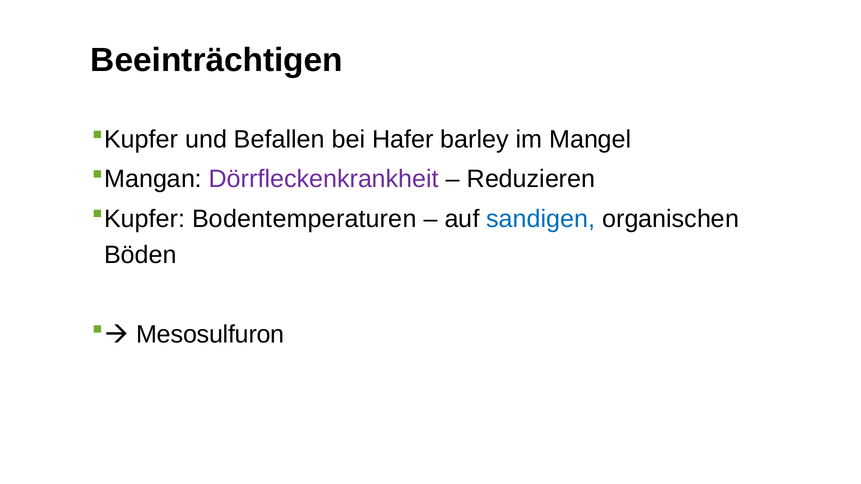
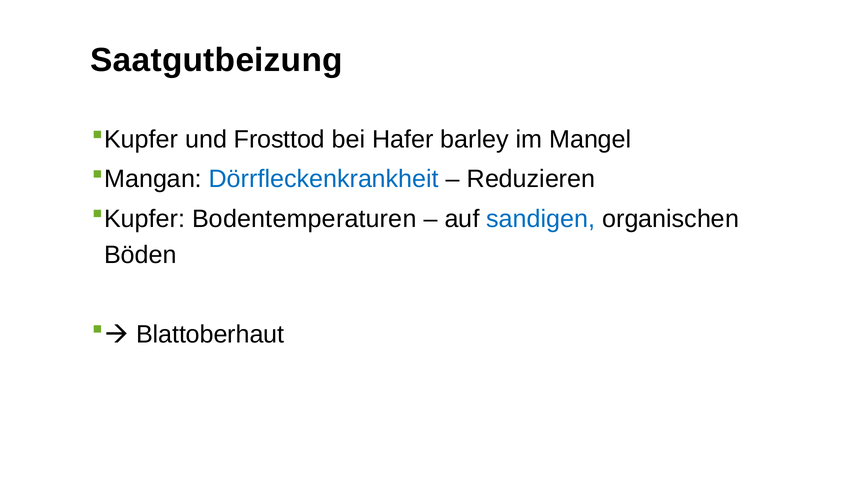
Beeinträchtigen: Beeinträchtigen -> Saatgutbeizung
Befallen: Befallen -> Frosttod
Dörrfleckenkrankheit colour: purple -> blue
Mesosulfuron: Mesosulfuron -> Blattoberhaut
